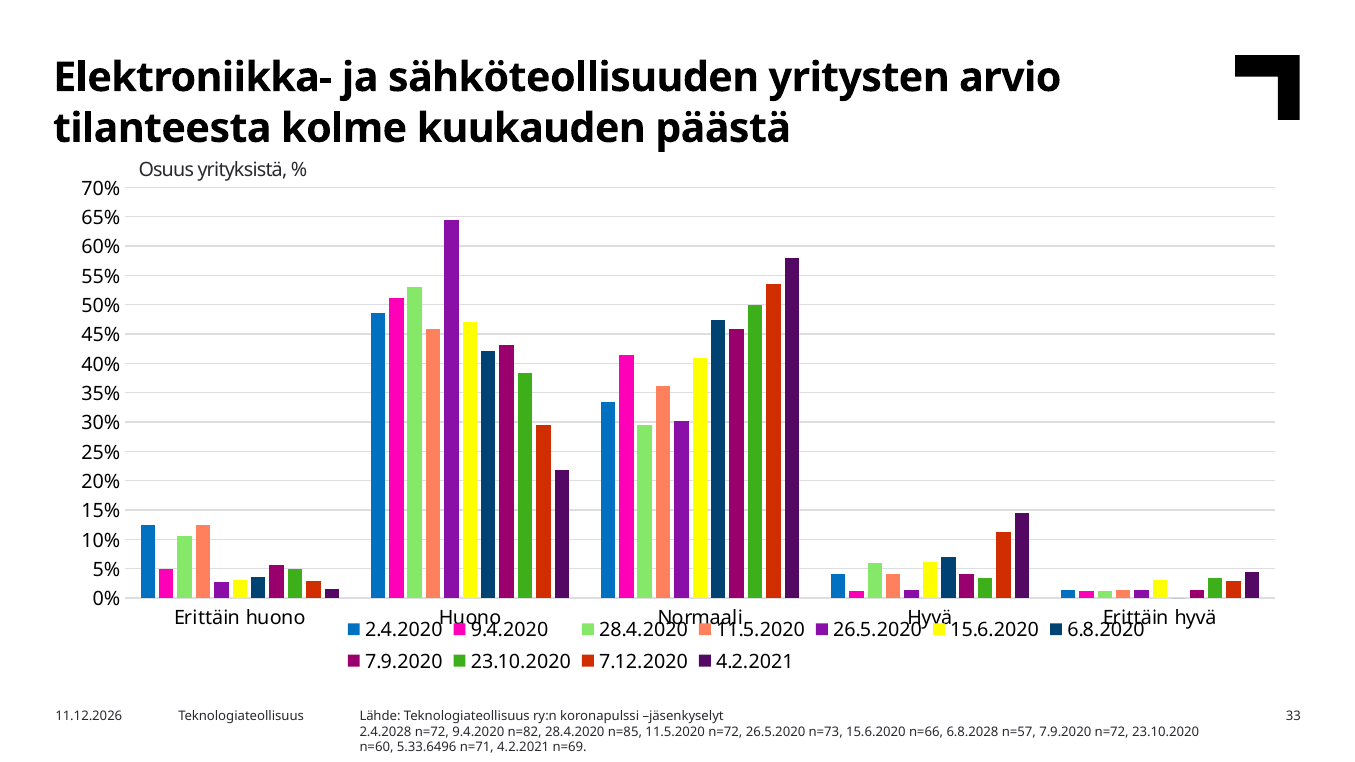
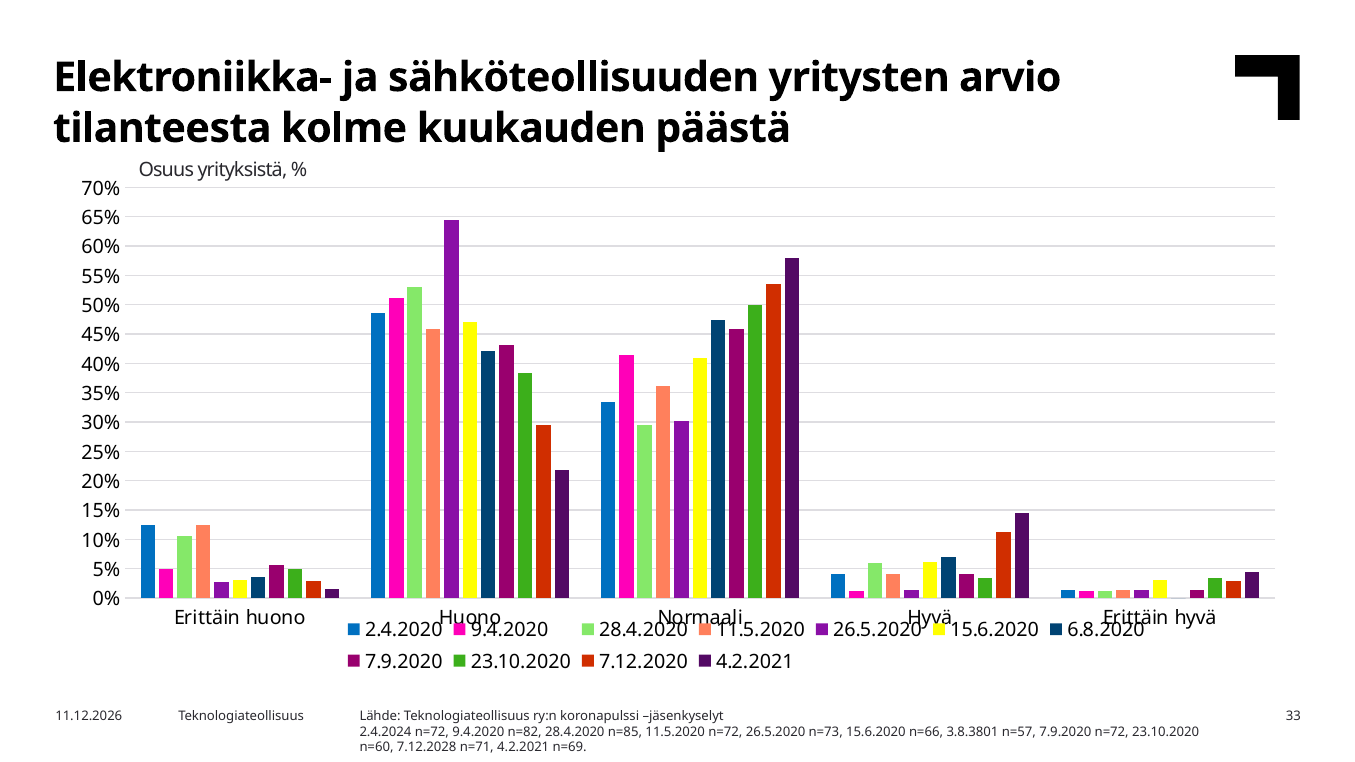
2.4.2028: 2.4.2028 -> 2.4.2024
6.8.2028: 6.8.2028 -> 3.8.3801
5.33.6496: 5.33.6496 -> 7.12.2028
